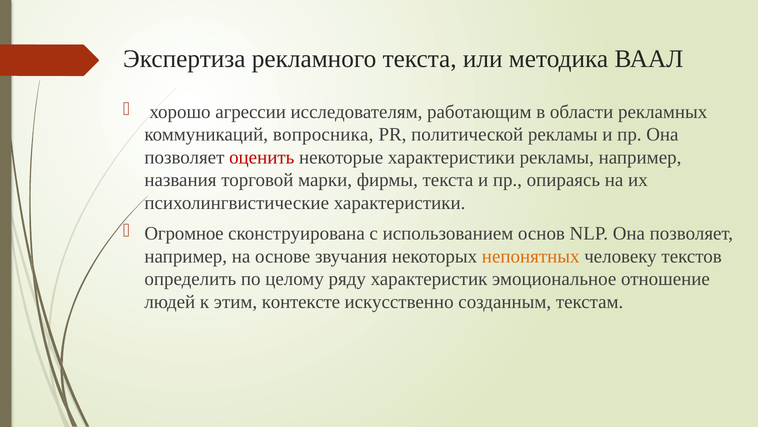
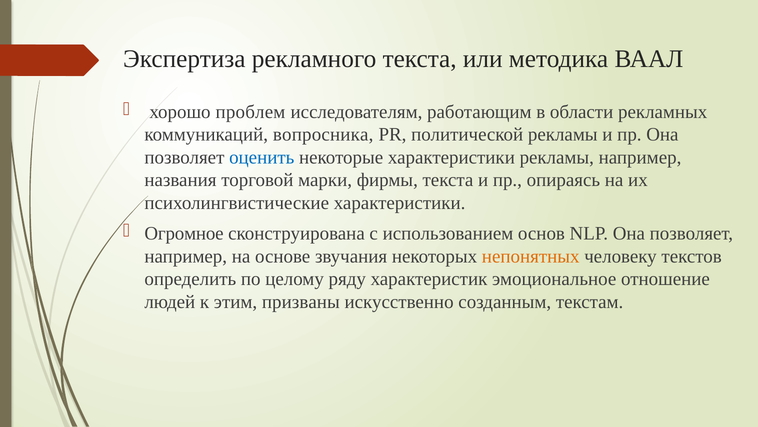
агрессии: агрессии -> проблем
оценить colour: red -> blue
контексте: контексте -> призваны
